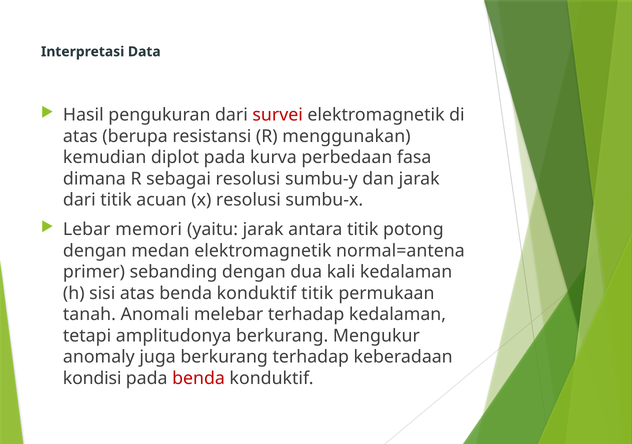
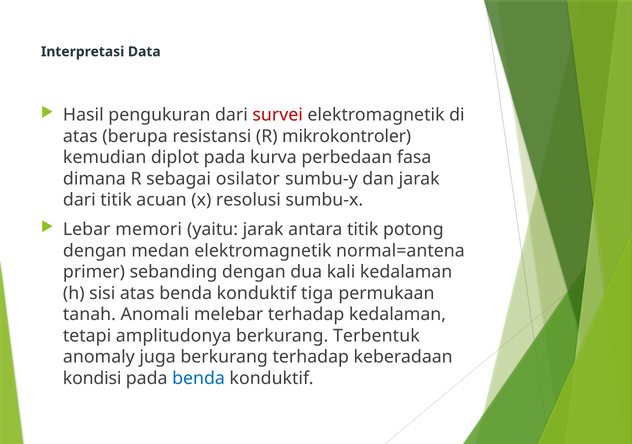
menggunakan: menggunakan -> mikrokontroler
sebagai resolusi: resolusi -> osilator
konduktif titik: titik -> tiga
Mengukur: Mengukur -> Terbentuk
benda at (199, 379) colour: red -> blue
